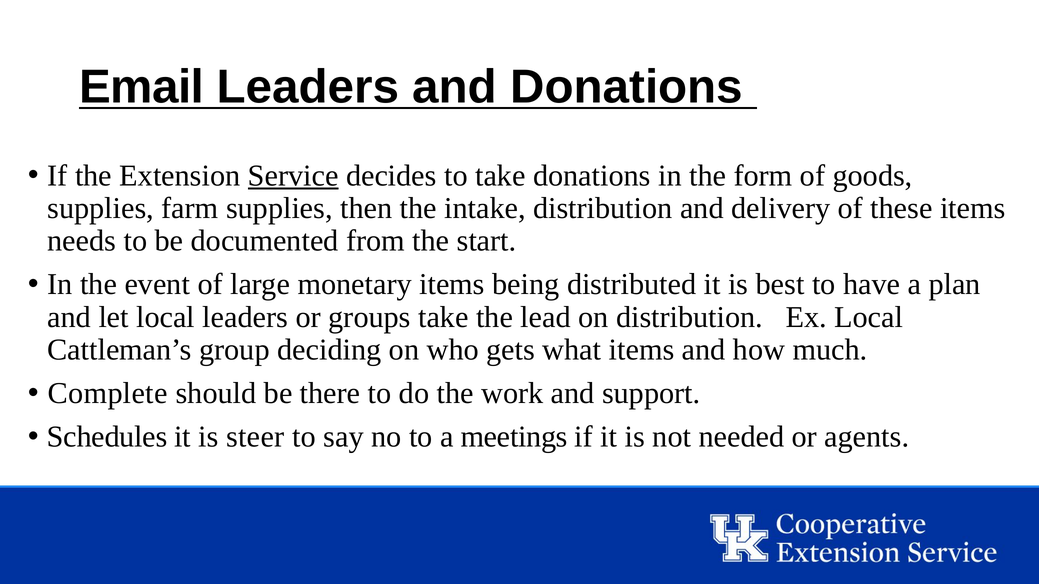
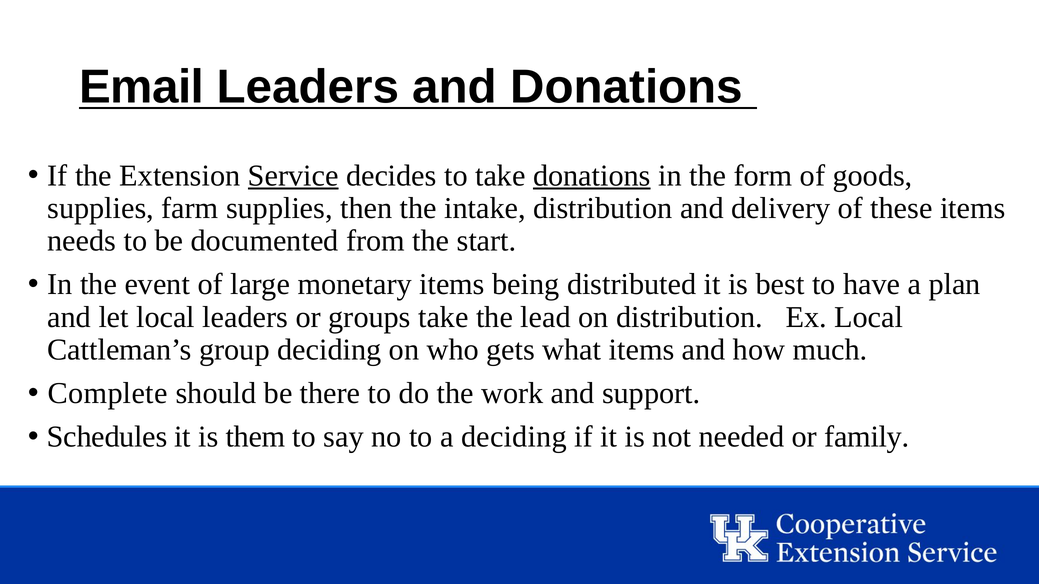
donations at (592, 176) underline: none -> present
steer: steer -> them
a meetings: meetings -> deciding
agents: agents -> family
